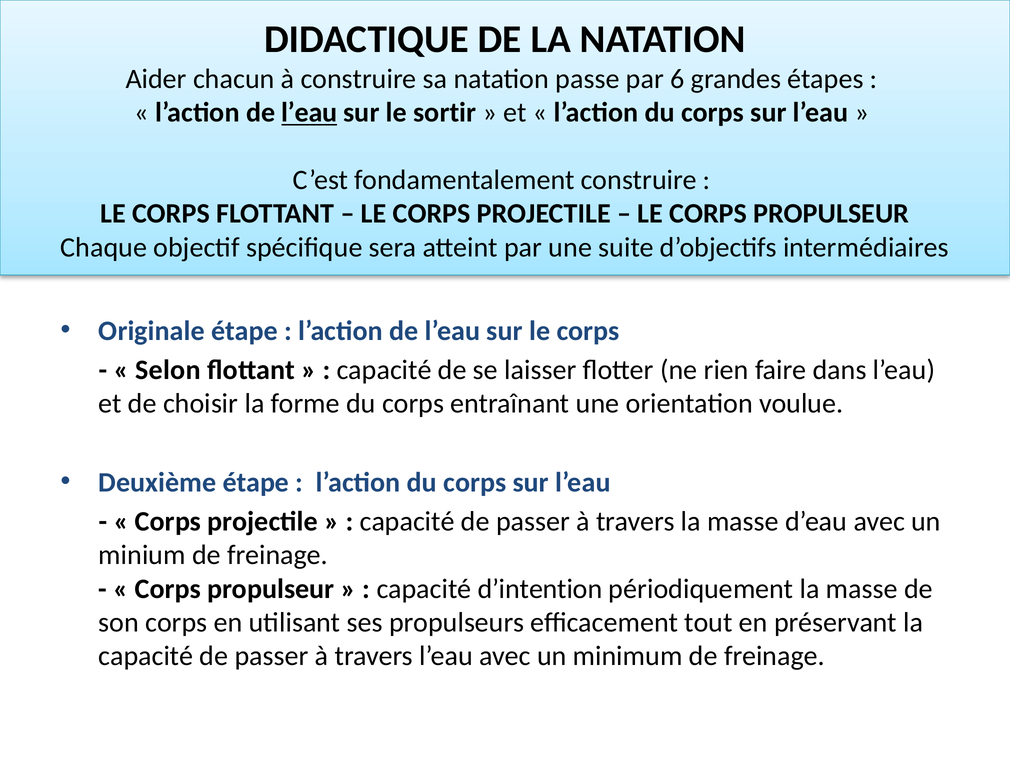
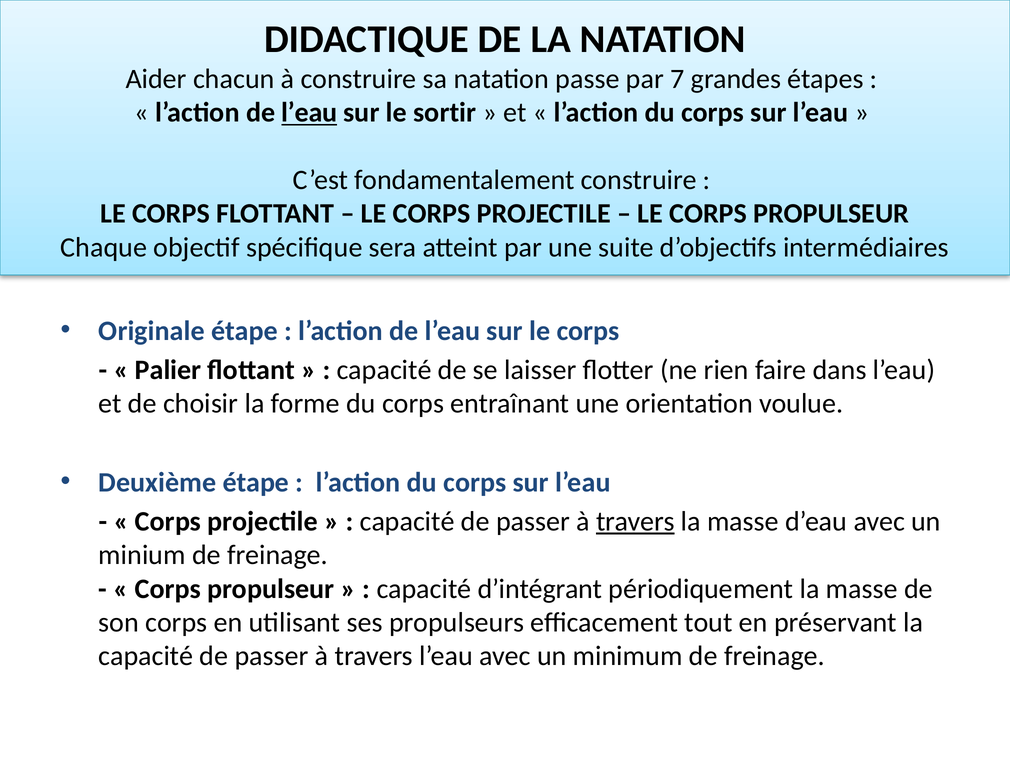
6: 6 -> 7
Selon: Selon -> Palier
travers at (635, 522) underline: none -> present
d’intention: d’intention -> d’intégrant
